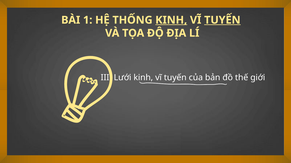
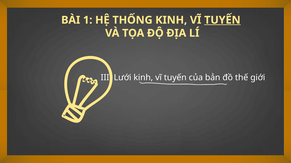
KINH at (171, 20) underline: present -> none
